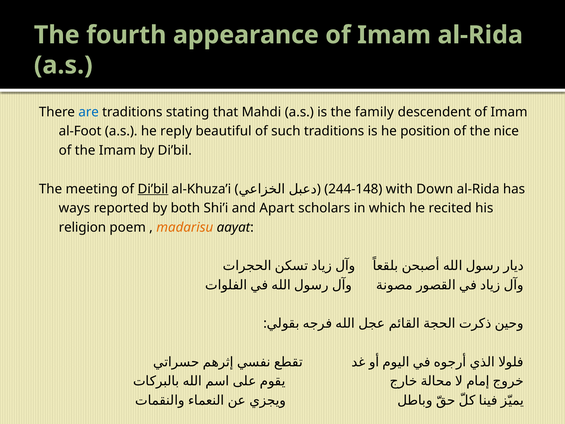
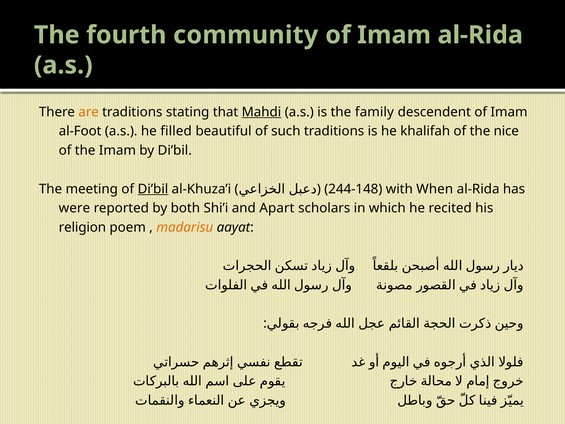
appearance: appearance -> community
are colour: blue -> orange
Mahdi underline: none -> present
reply: reply -> filled
position: position -> khalifah
Down: Down -> When
ways: ways -> were
